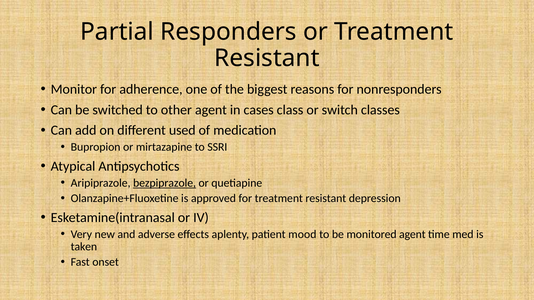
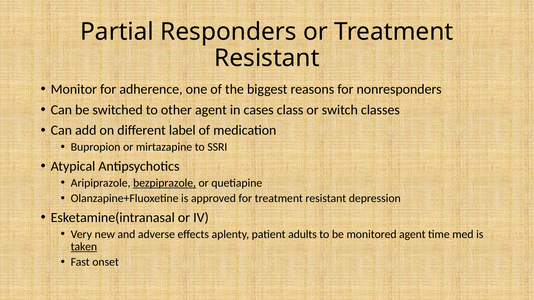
used: used -> label
mood: mood -> adults
taken underline: none -> present
